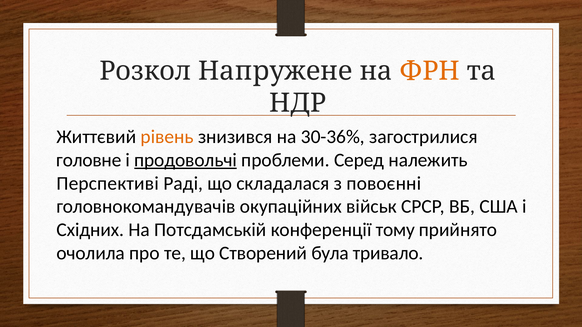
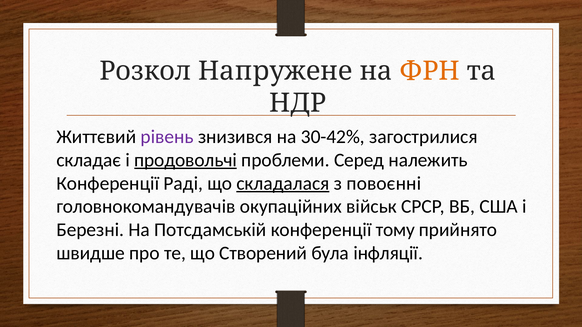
рівень colour: orange -> purple
30-36%: 30-36% -> 30-42%
головне: головне -> складає
Перспективі at (108, 184): Перспективі -> Конференції
складалася underline: none -> present
Східних: Східних -> Березні
очолила: очолила -> швидше
тривало: тривало -> інфляції
